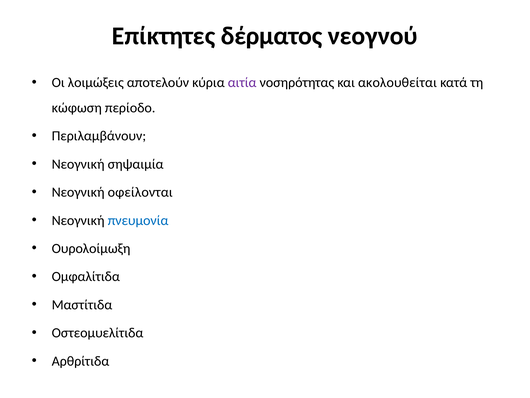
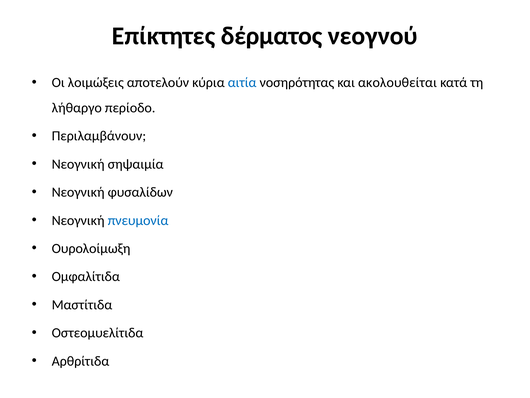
αιτία colour: purple -> blue
κώφωση: κώφωση -> λήθαργο
οφείλονται: οφείλονται -> φυσαλίδων
